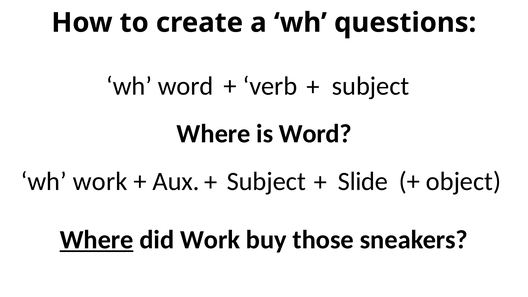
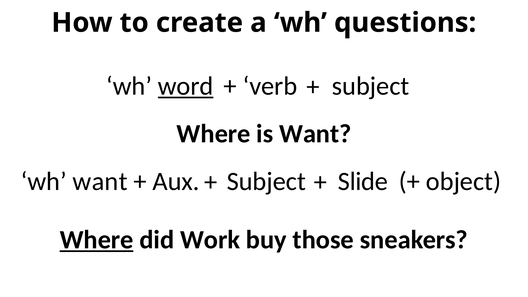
word at (186, 86) underline: none -> present
is Word: Word -> Want
wh work: work -> want
